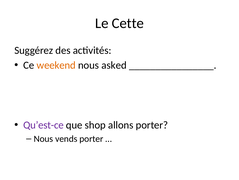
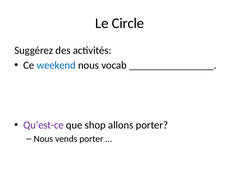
Cette: Cette -> Circle
weekend colour: orange -> blue
asked: asked -> vocab
